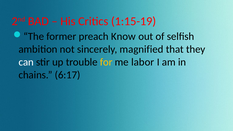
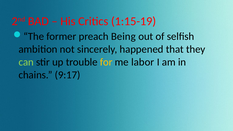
Know: Know -> Being
magnified: magnified -> happened
can colour: white -> light green
6:17: 6:17 -> 9:17
